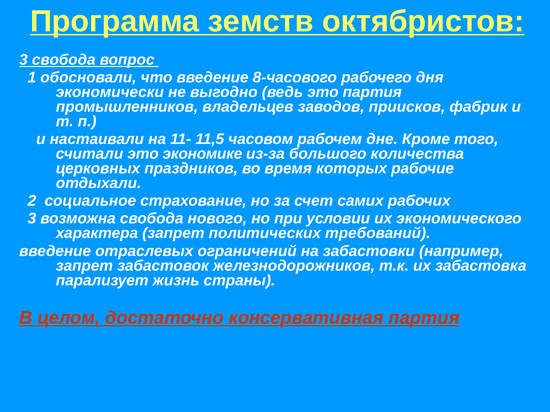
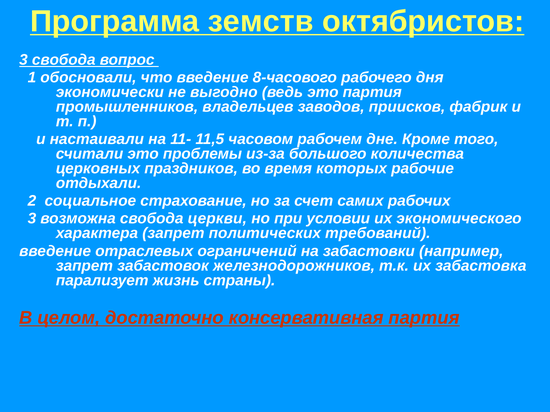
экономике: экономике -> проблемы
нового: нового -> церкви
